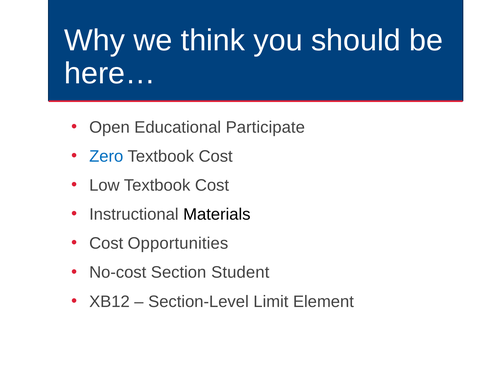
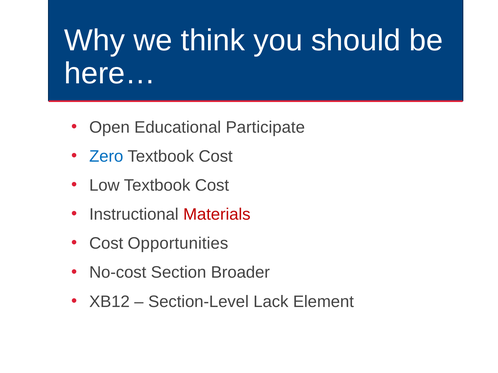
Materials colour: black -> red
Student: Student -> Broader
Limit: Limit -> Lack
